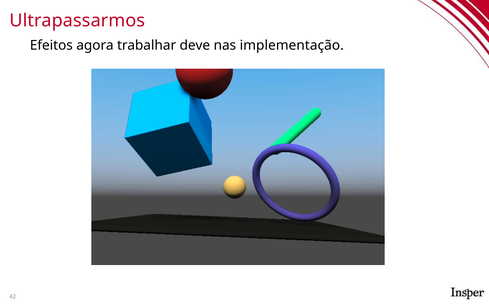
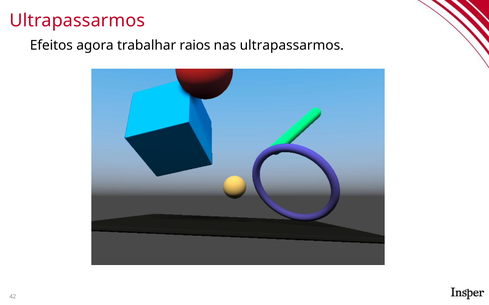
deve: deve -> raios
nas implementação: implementação -> ultrapassarmos
